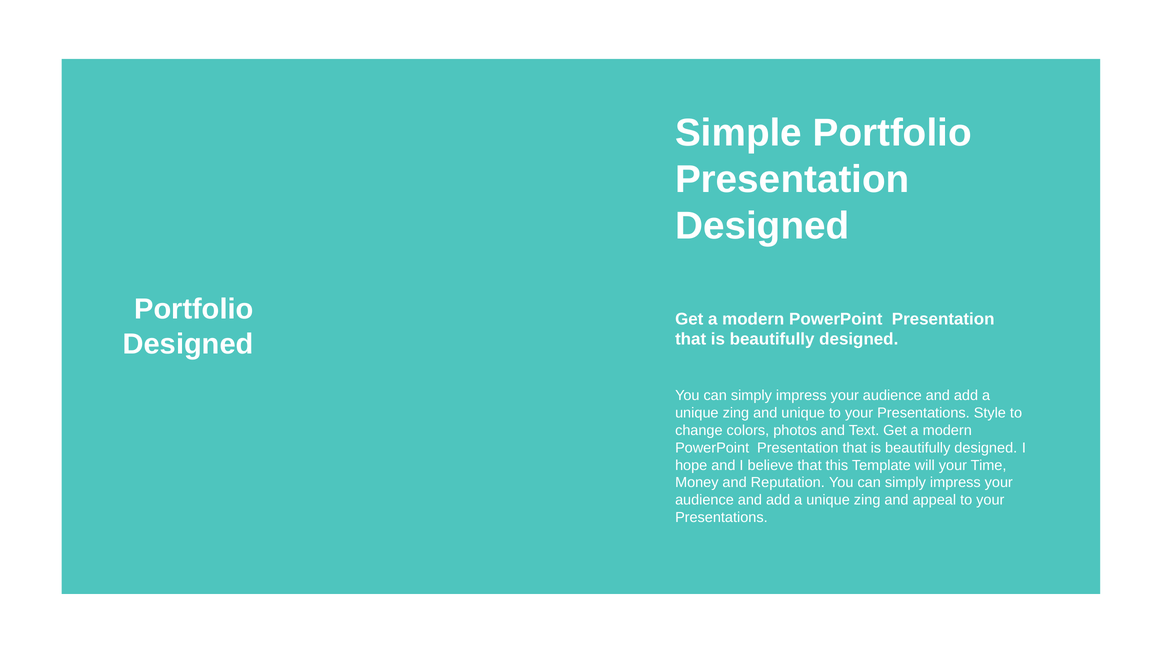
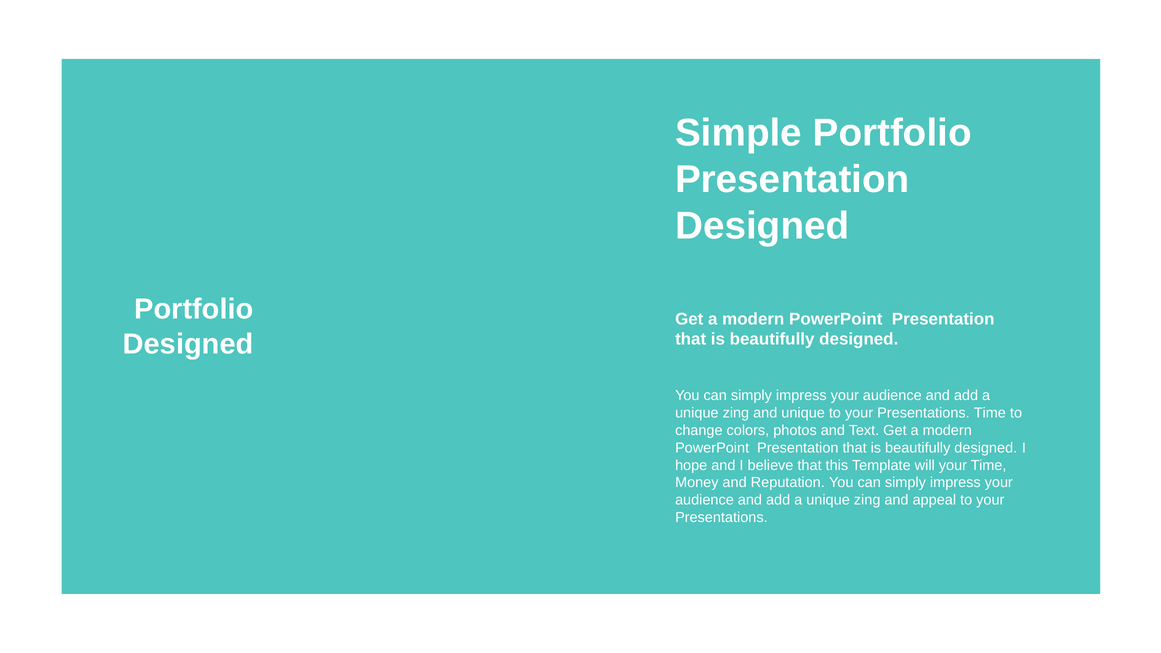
Presentations Style: Style -> Time
